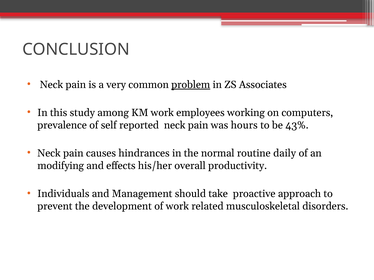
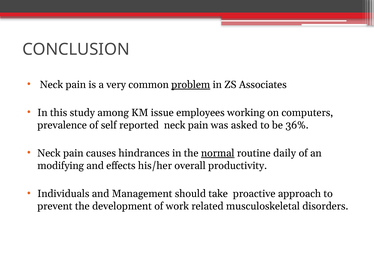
KM work: work -> issue
hours: hours -> asked
43%: 43% -> 36%
normal underline: none -> present
